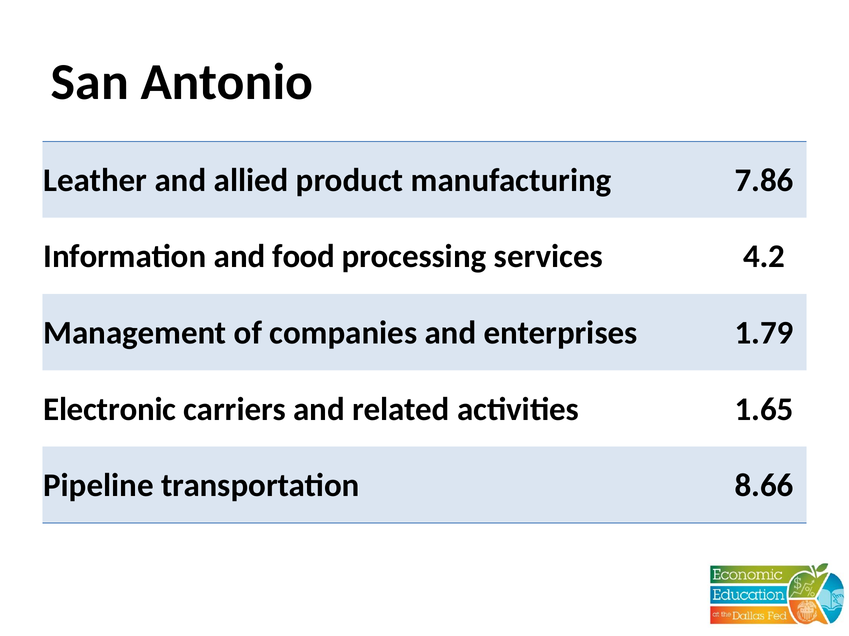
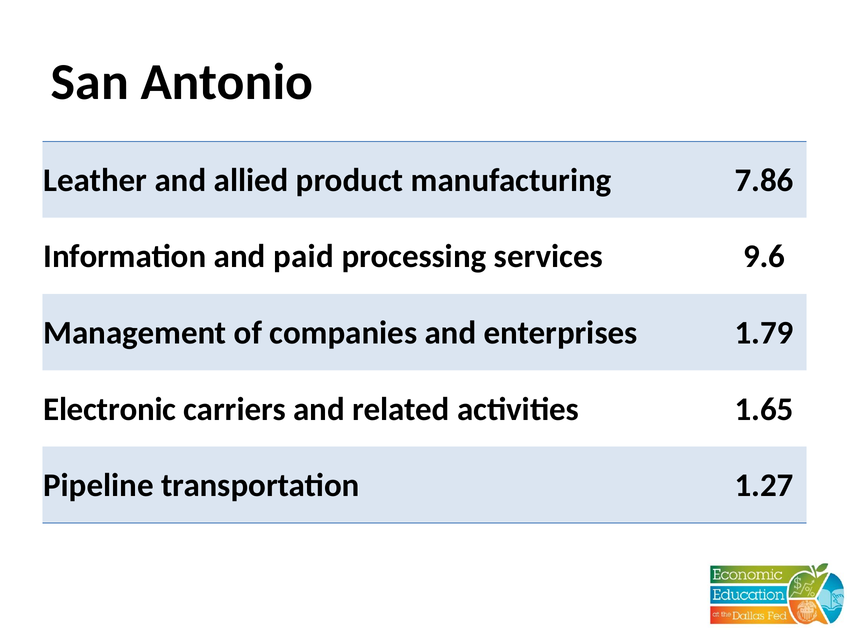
food: food -> paid
4.2: 4.2 -> 9.6
8.66: 8.66 -> 1.27
